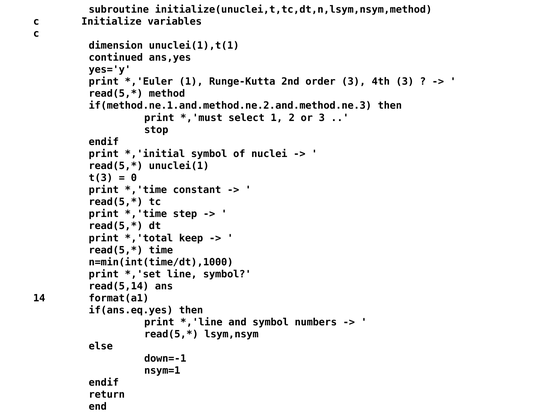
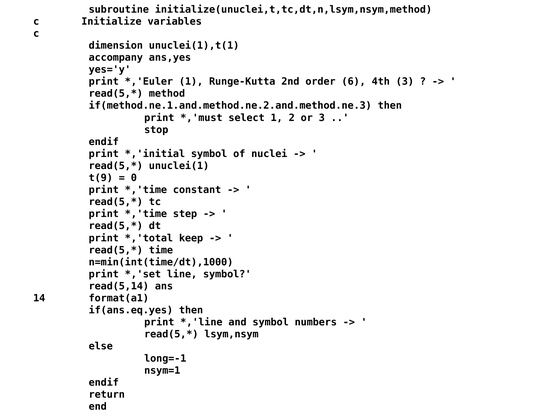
continued: continued -> accompany
order 3: 3 -> 6
t(3: t(3 -> t(9
down=-1: down=-1 -> long=-1
